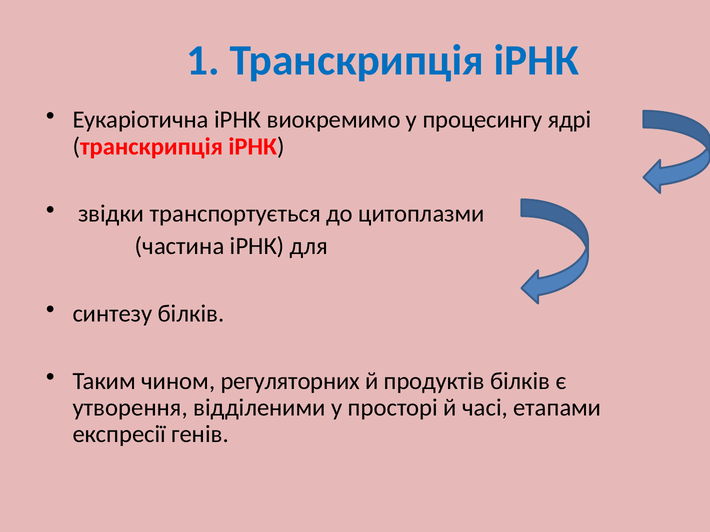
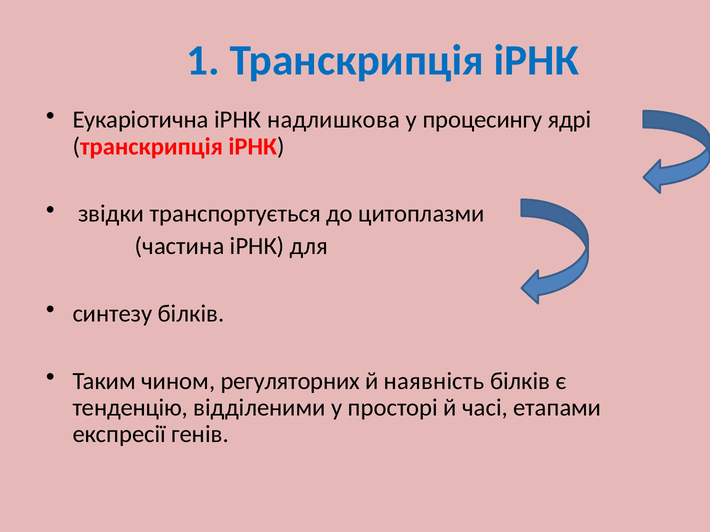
виокремимо: виокремимо -> надлишкова
продуктів: продуктів -> наявність
утворення: утворення -> тенденцію
